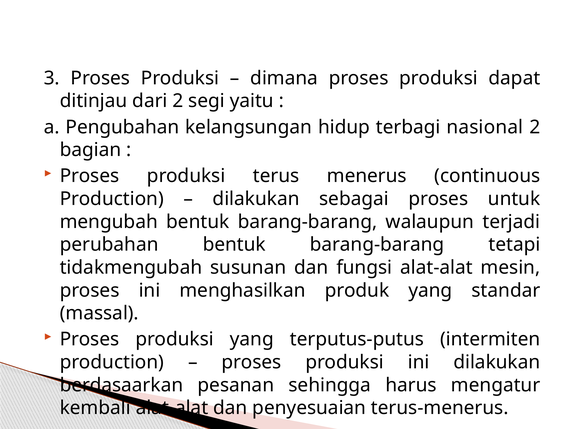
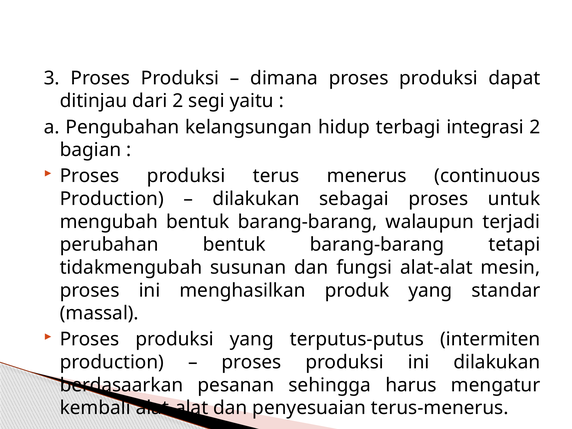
nasional: nasional -> integrasi
